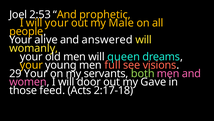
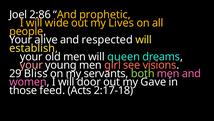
2:53: 2:53 -> 2:86
will your: your -> wide
Male: Male -> Lives
answered: answered -> respected
womanly: womanly -> establish
your at (31, 65) colour: yellow -> pink
full: full -> girl
29 Your: Your -> Bliss
